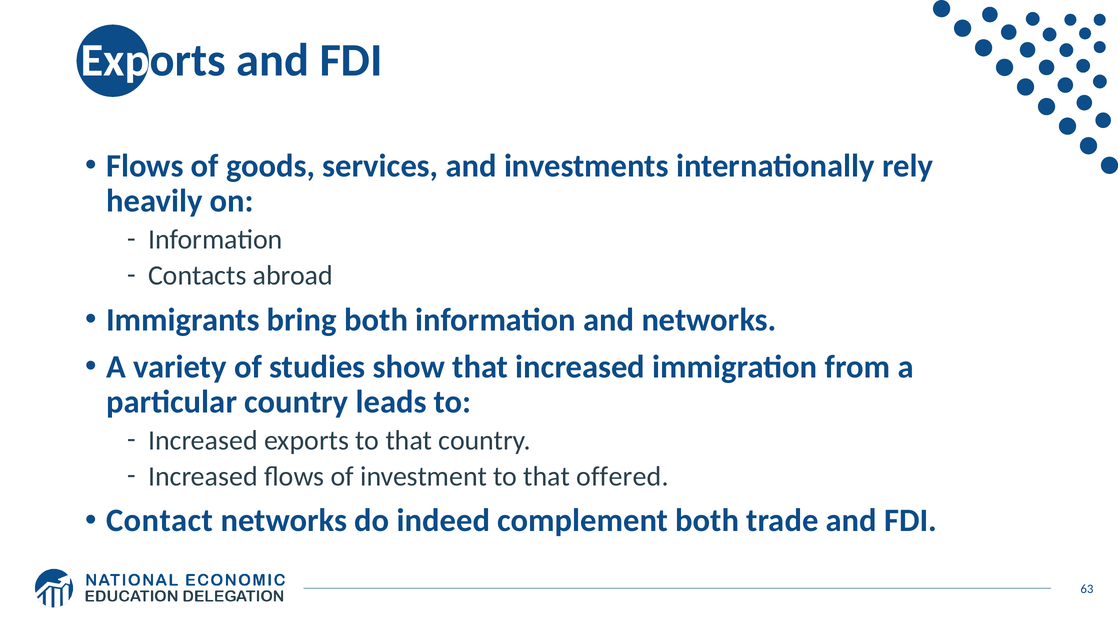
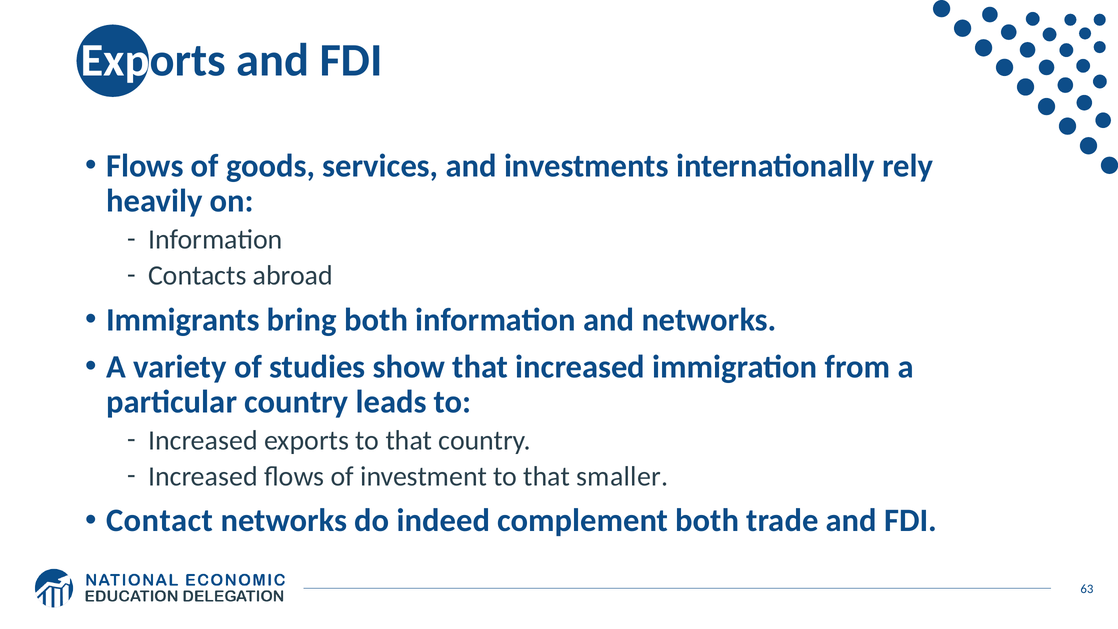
offered: offered -> smaller
